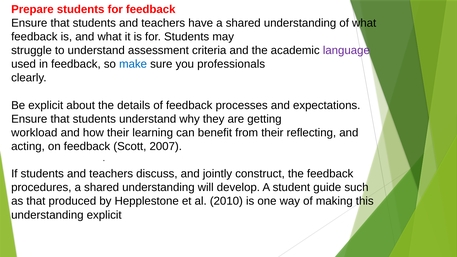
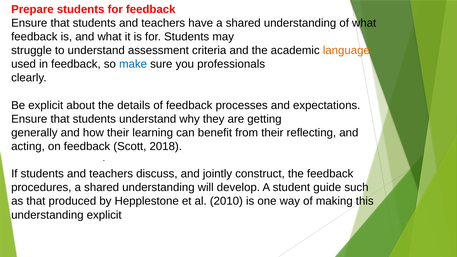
language colour: purple -> orange
workload: workload -> generally
2007: 2007 -> 2018
